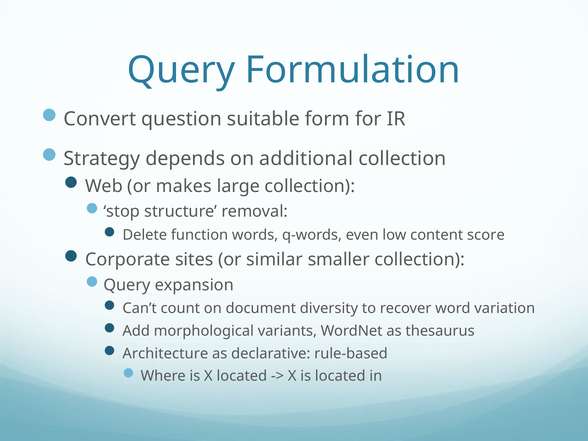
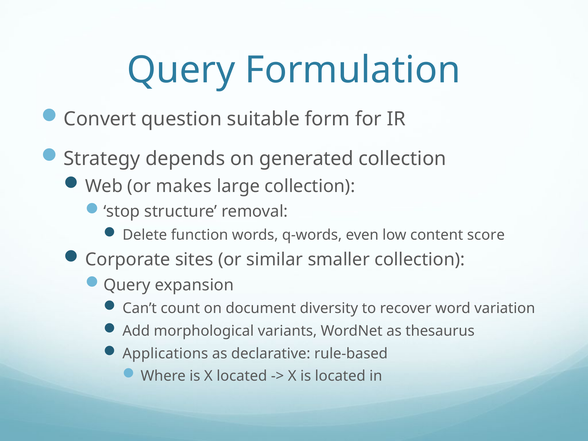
additional: additional -> generated
Architecture: Architecture -> Applications
